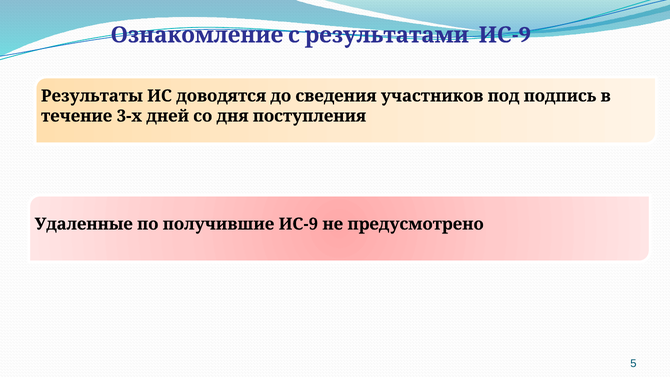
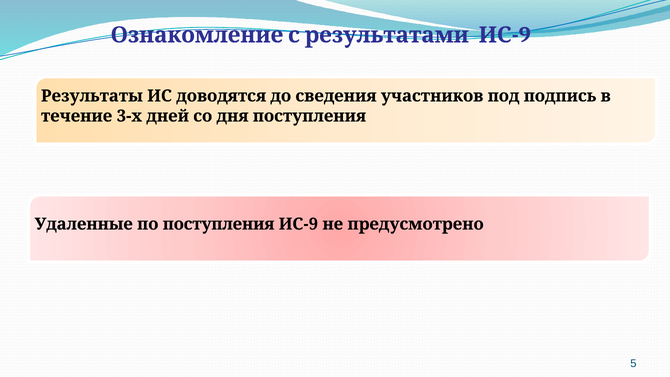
по получившие: получившие -> поступления
